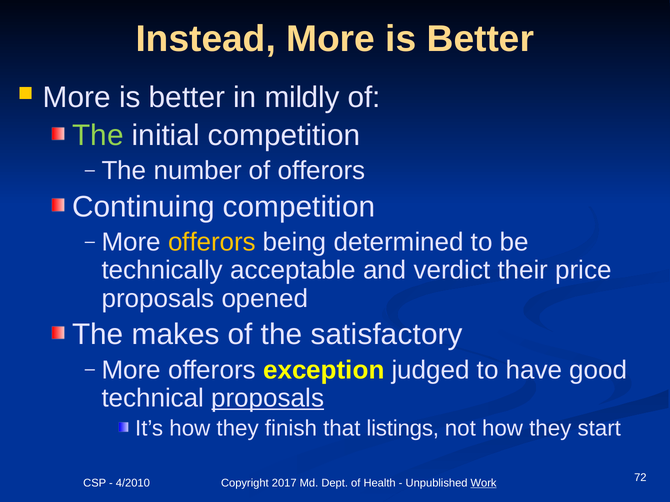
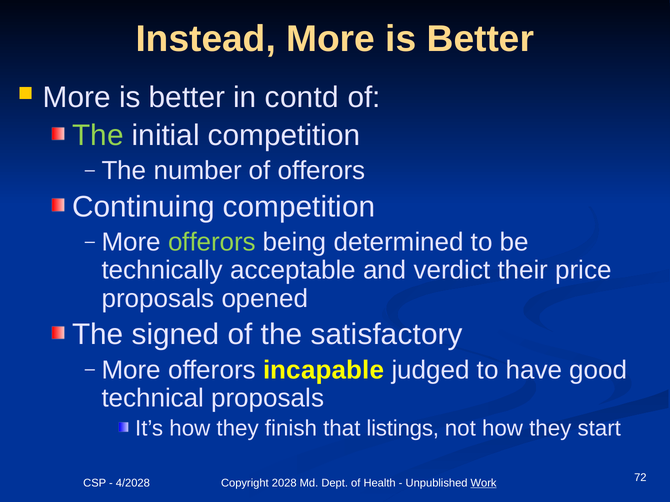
mildly: mildly -> contd
offerors at (212, 242) colour: yellow -> light green
makes: makes -> signed
exception: exception -> incapable
proposals at (268, 398) underline: present -> none
4/2010: 4/2010 -> 4/2028
2017: 2017 -> 2028
